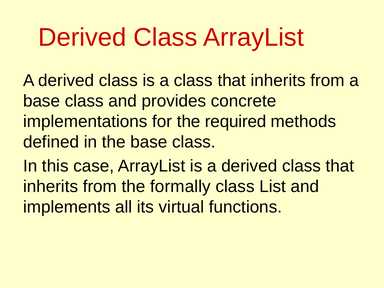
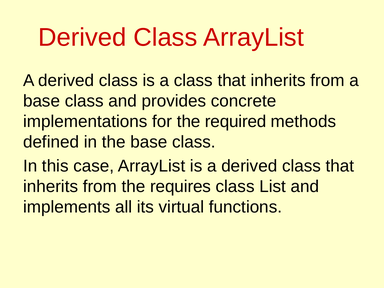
formally: formally -> requires
